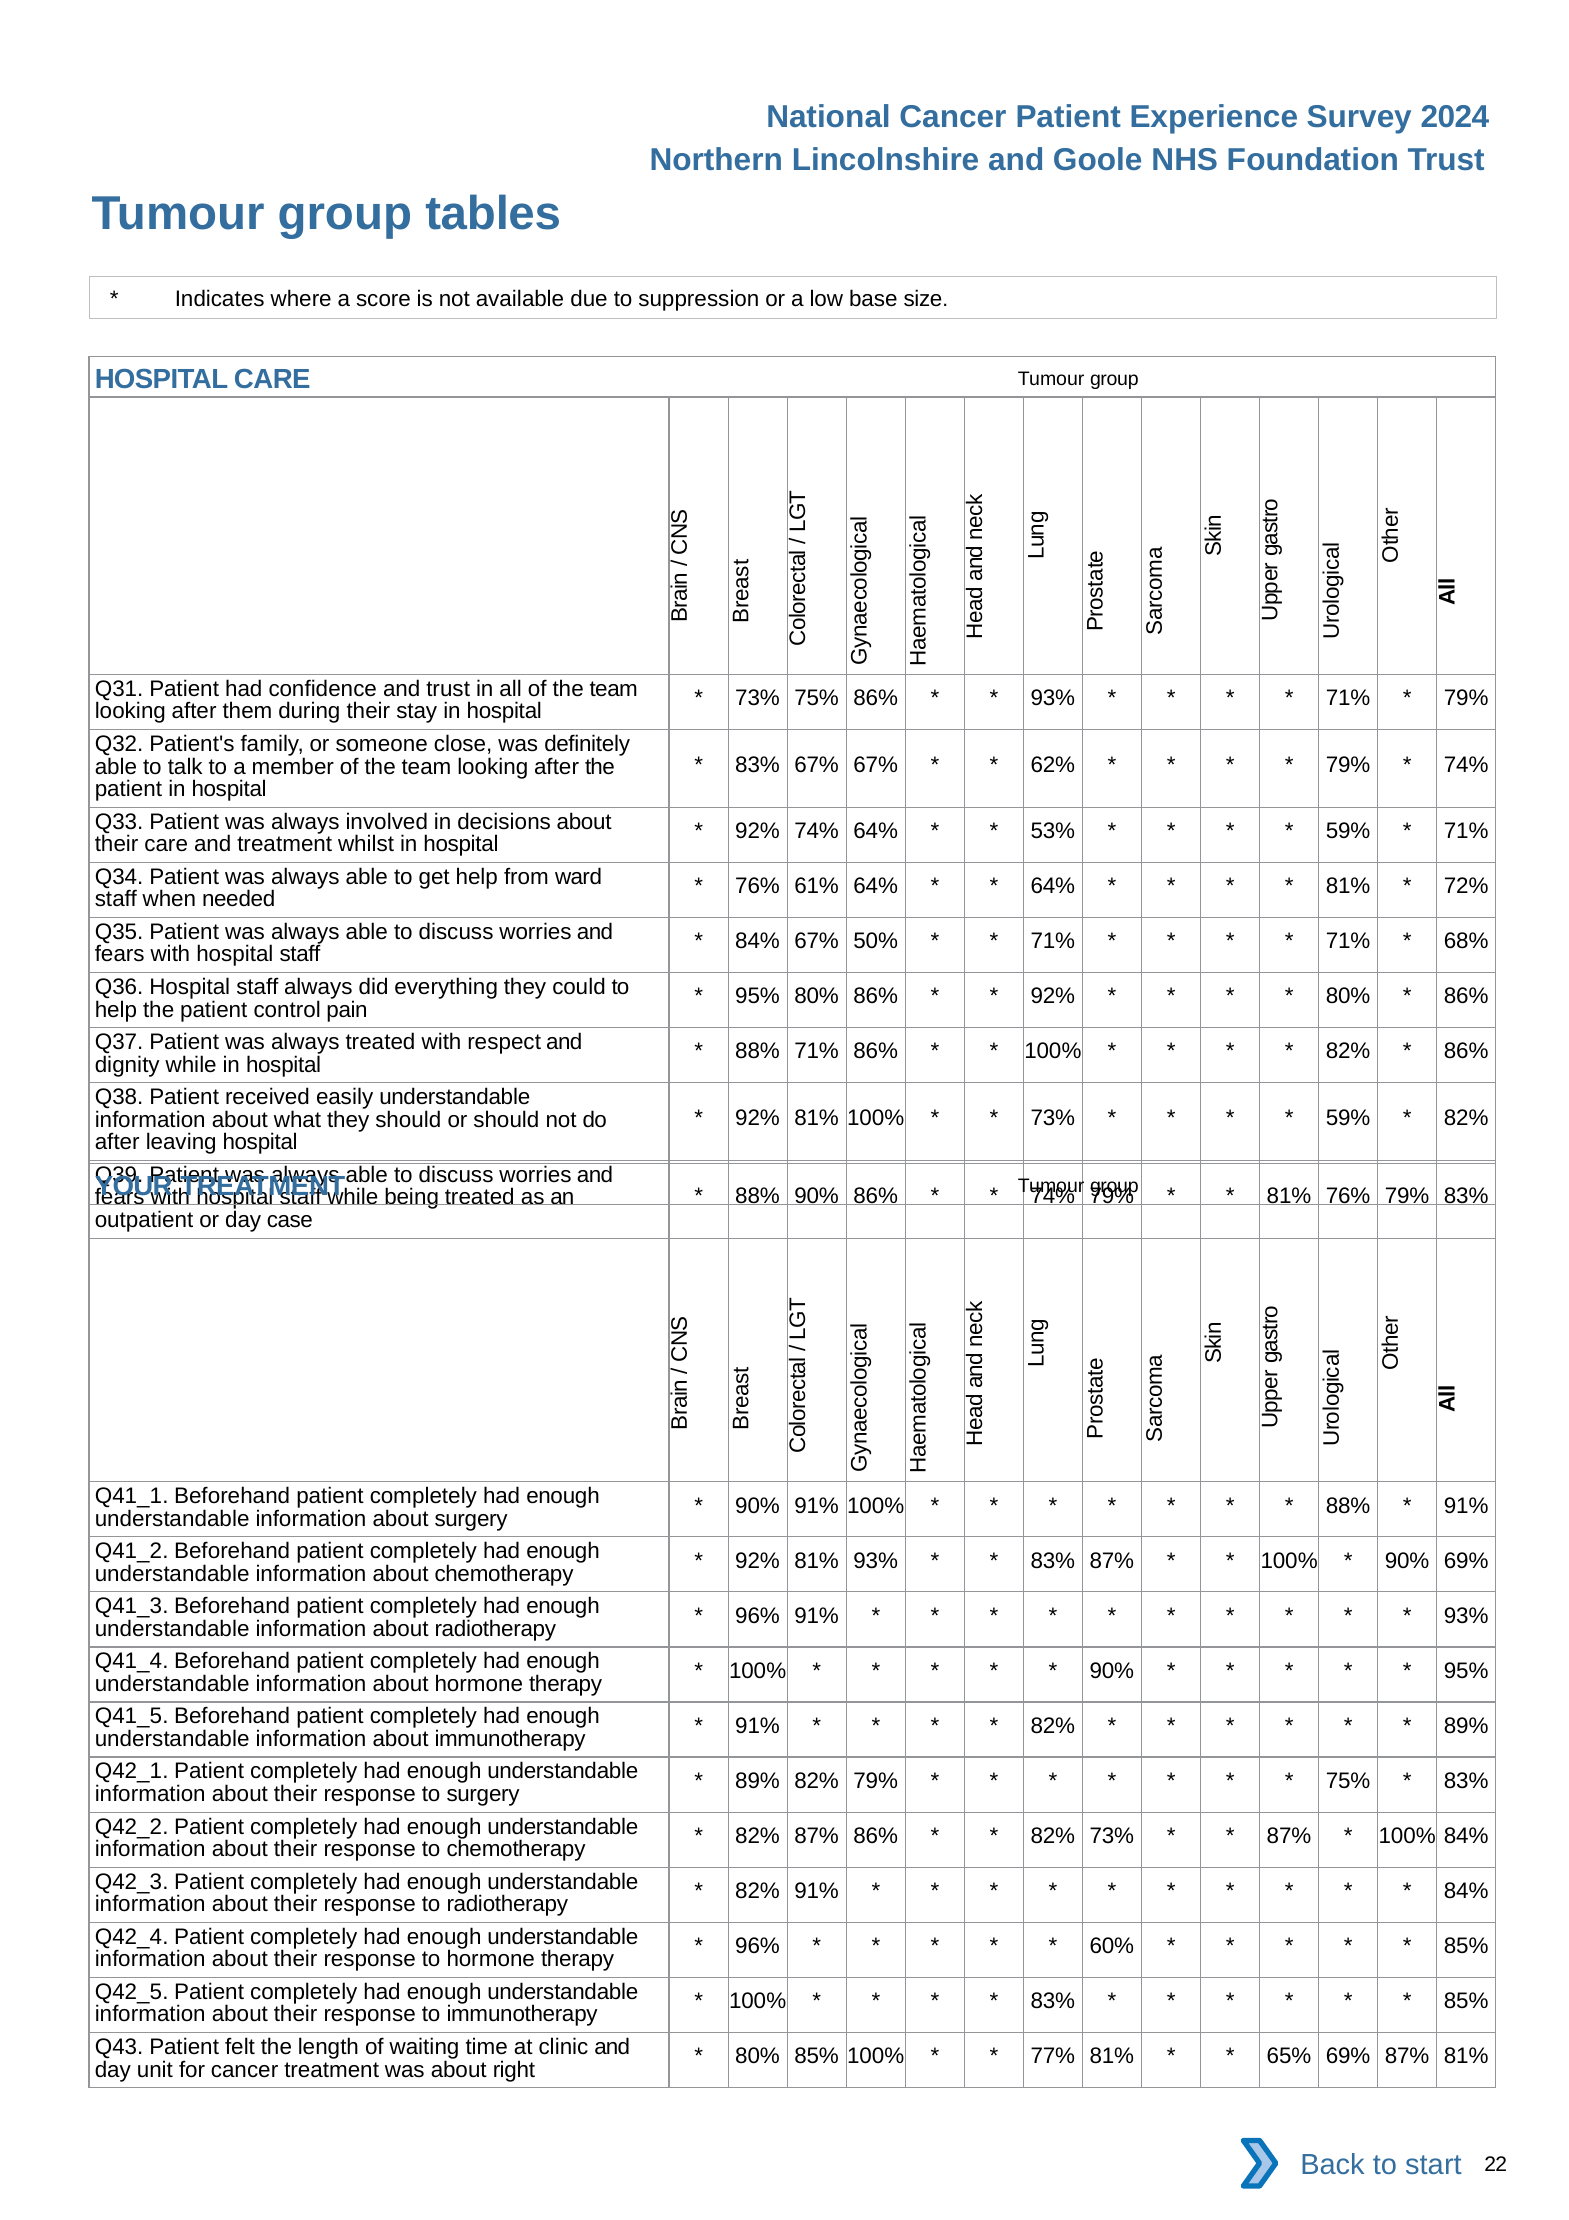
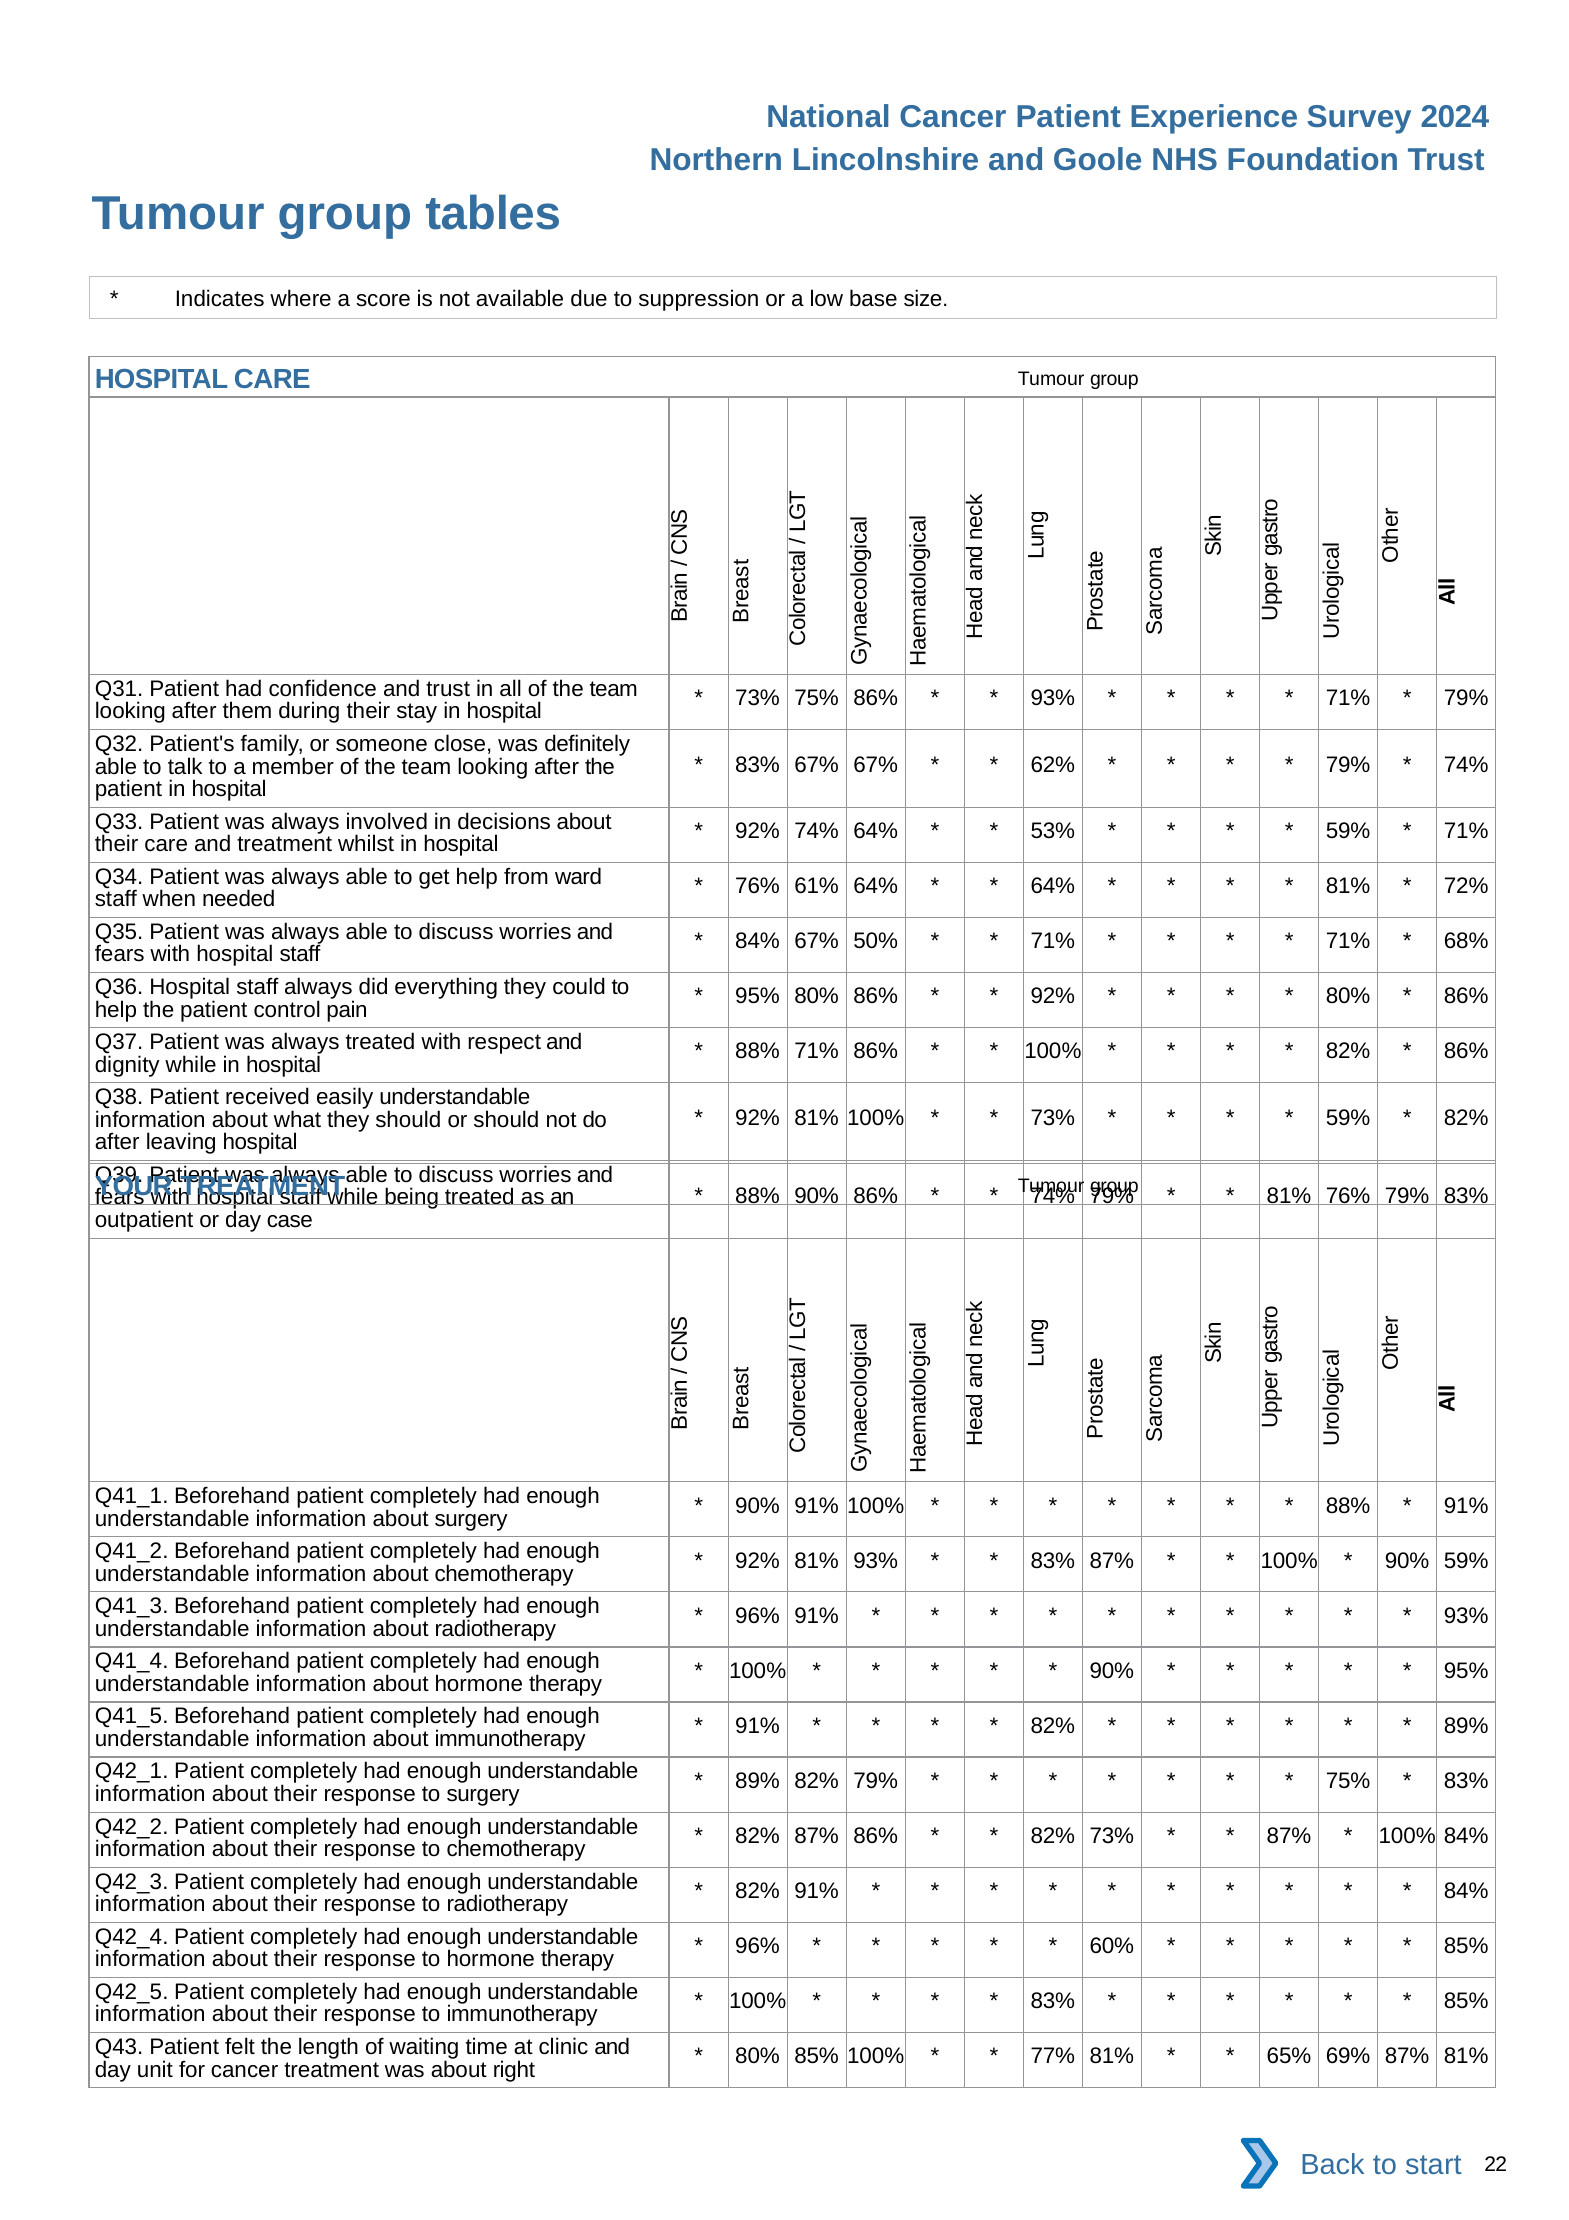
90% 69%: 69% -> 59%
